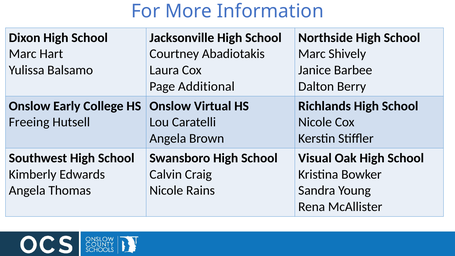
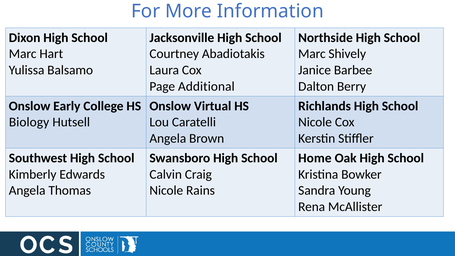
Freeing: Freeing -> Biology
Visual: Visual -> Home
